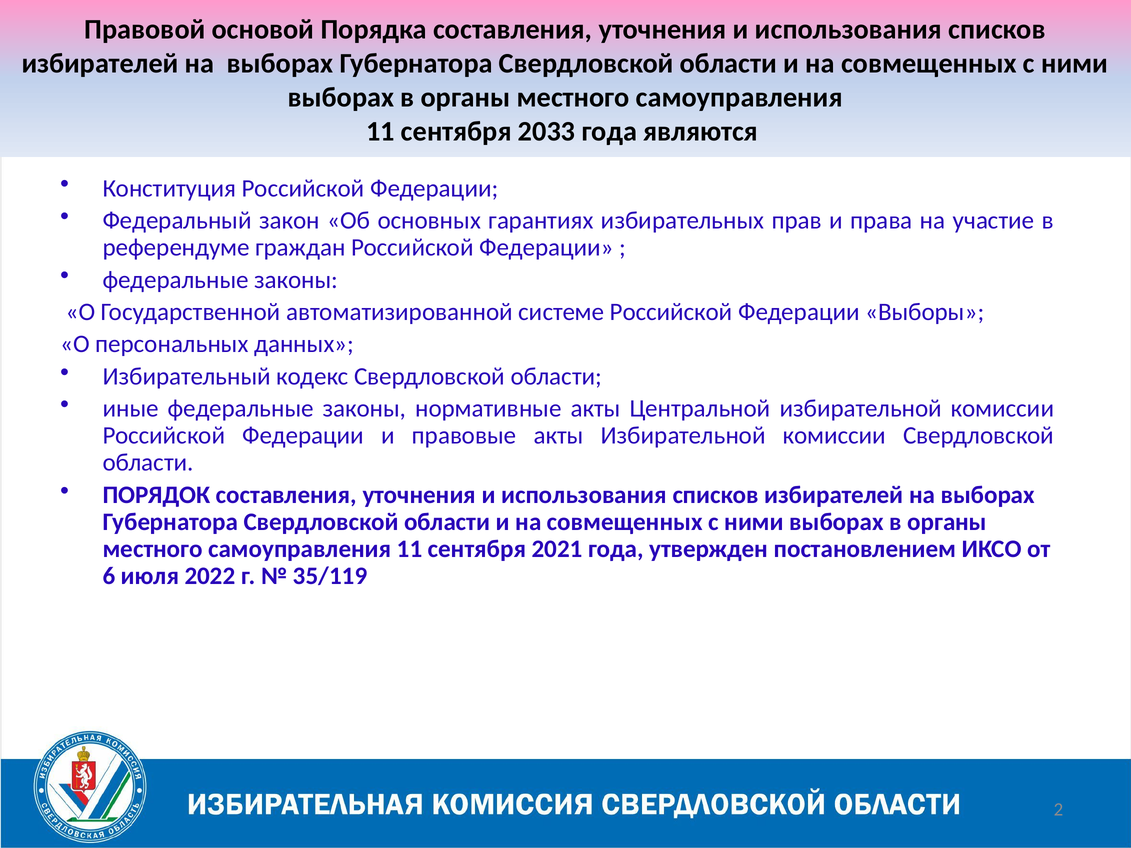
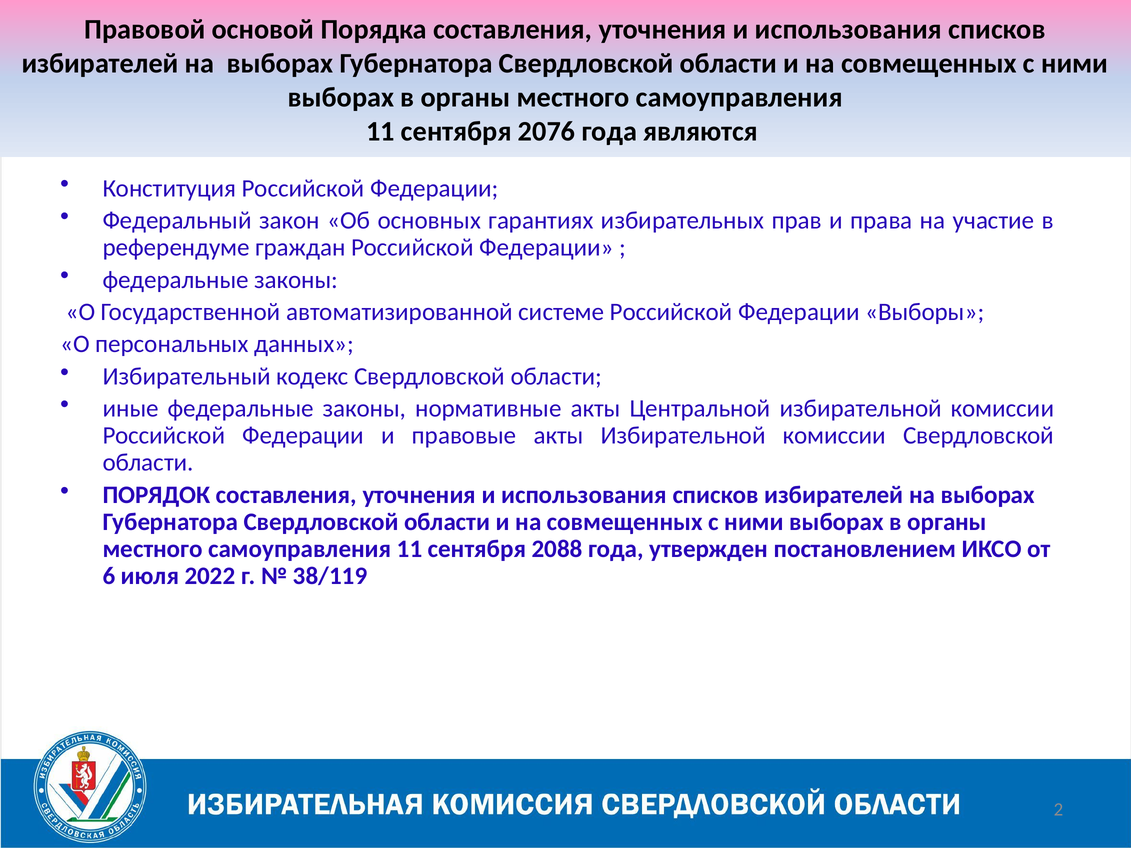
2033: 2033 -> 2076
2021: 2021 -> 2088
35/119: 35/119 -> 38/119
